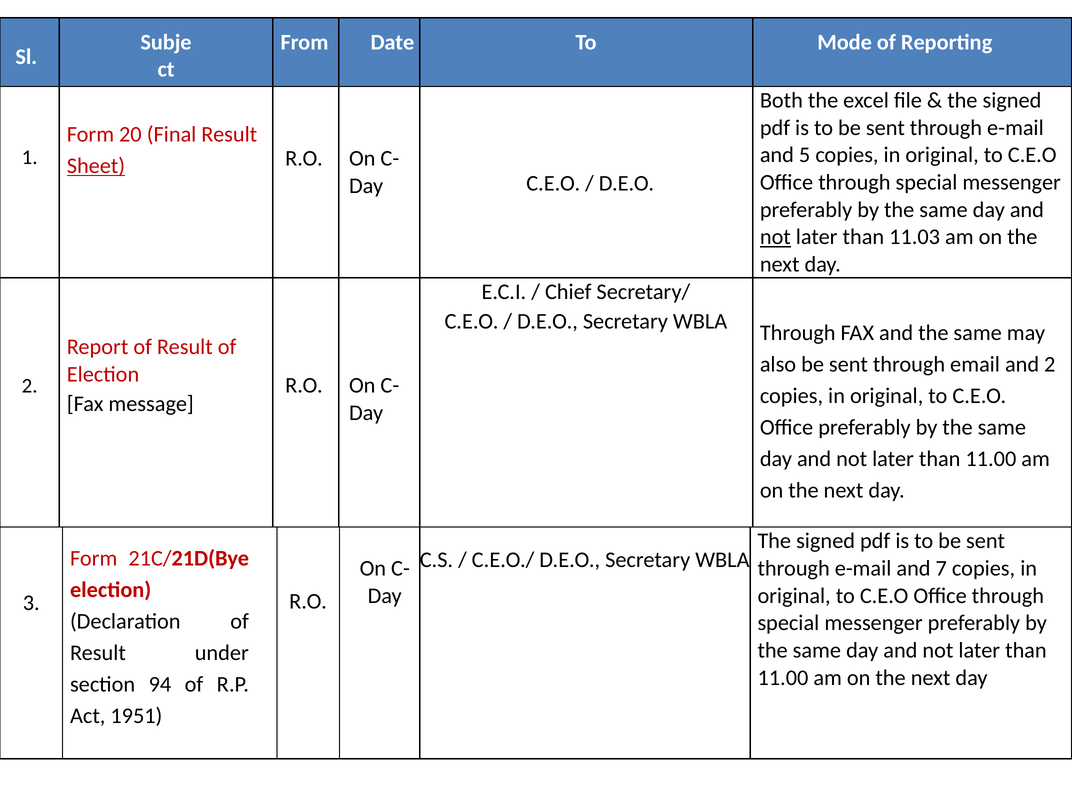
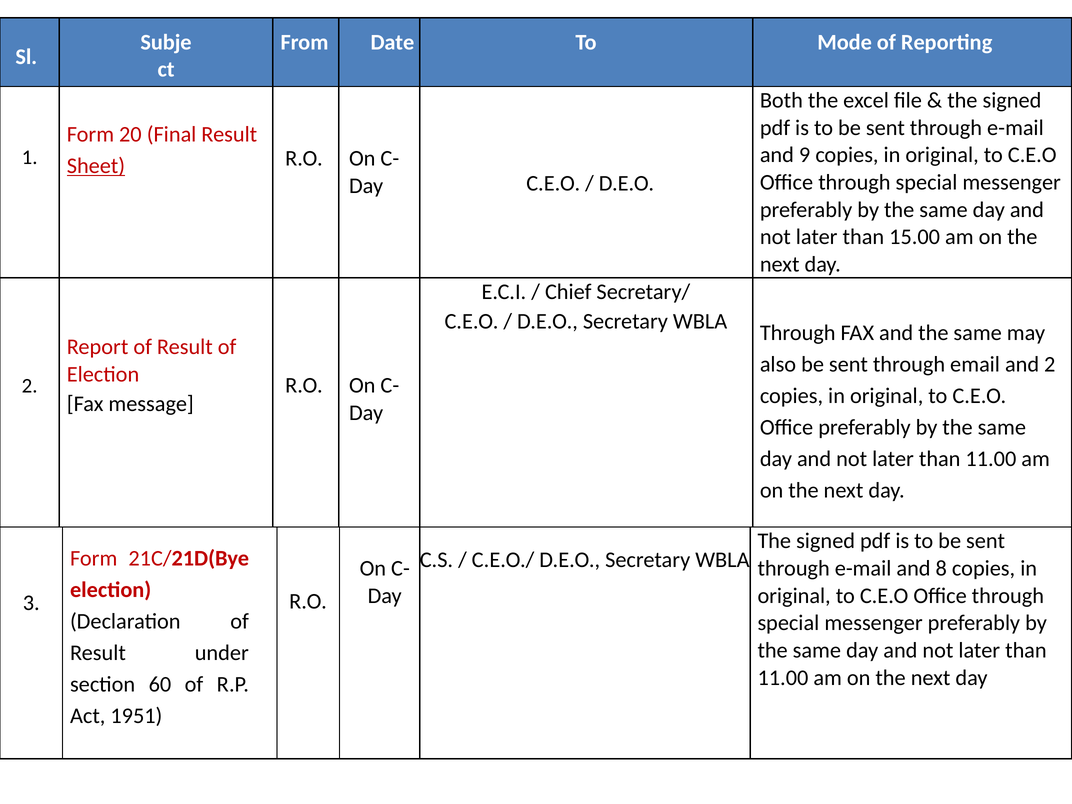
5: 5 -> 9
not at (775, 237) underline: present -> none
11.03: 11.03 -> 15.00
7: 7 -> 8
94: 94 -> 60
